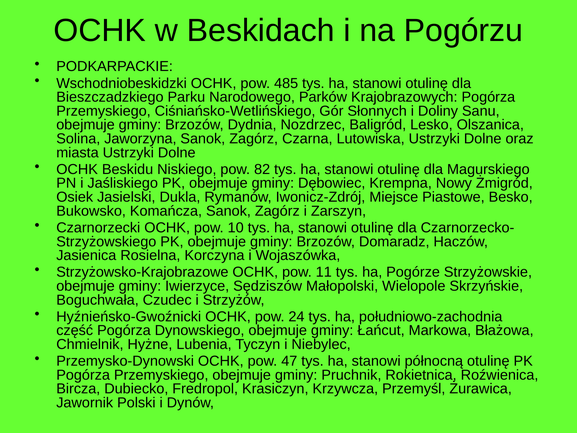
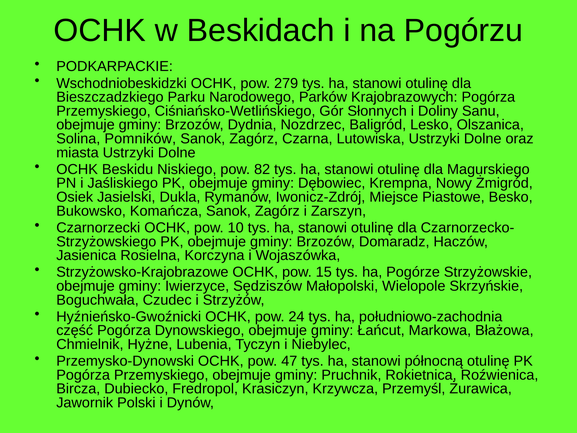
485: 485 -> 279
Jaworzyna: Jaworzyna -> Pomników
11: 11 -> 15
